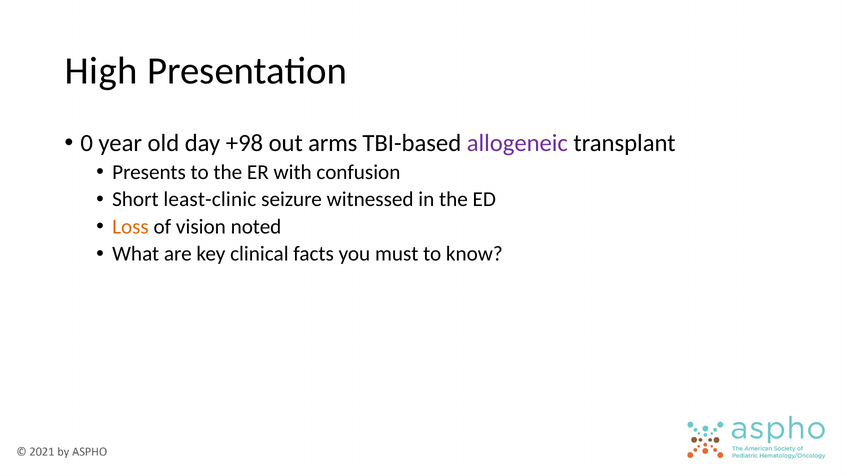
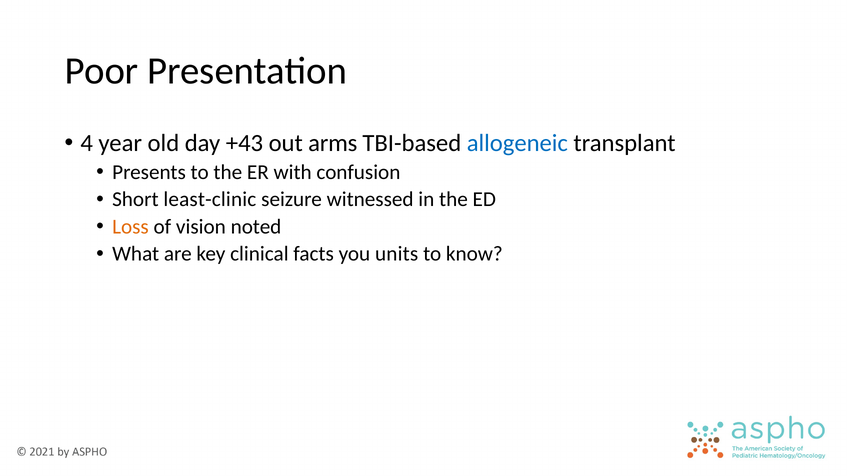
High: High -> Poor
0: 0 -> 4
+98: +98 -> +43
allogeneic colour: purple -> blue
must: must -> units
